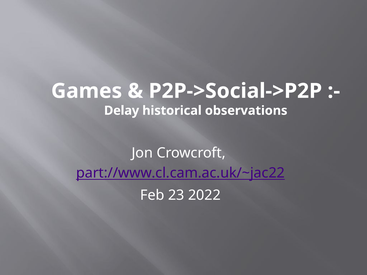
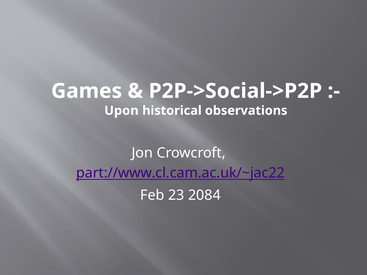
Delay: Delay -> Upon
2022: 2022 -> 2084
